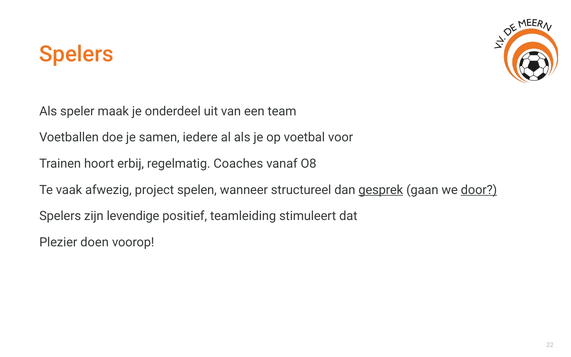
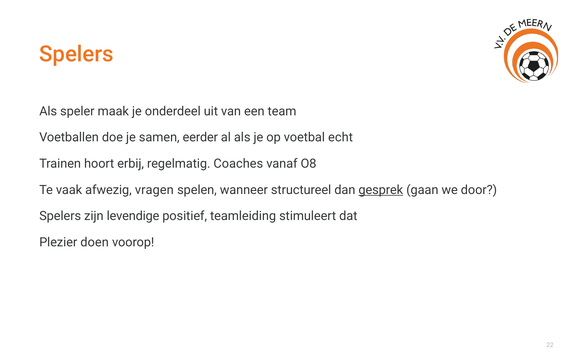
iedere: iedere -> eerder
voor: voor -> echt
project: project -> vragen
door underline: present -> none
